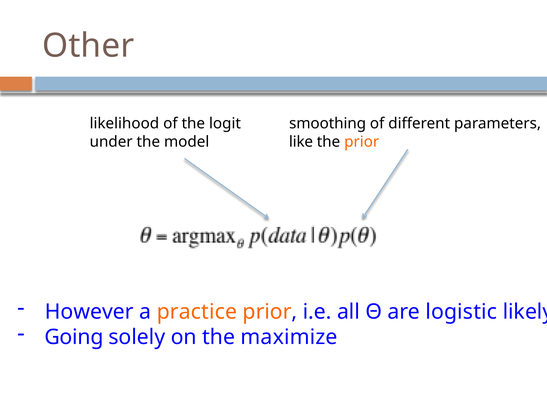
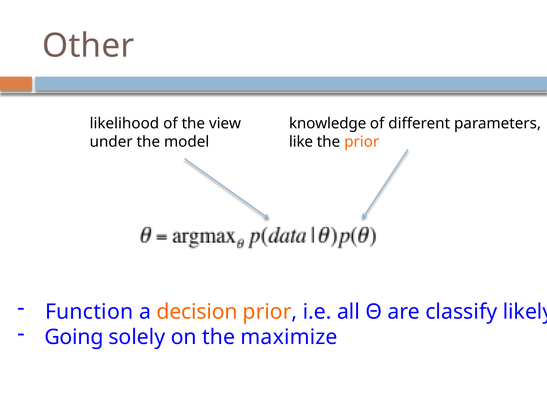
logit: logit -> view
smoothing: smoothing -> knowledge
However: However -> Function
practice: practice -> decision
logistic: logistic -> classify
